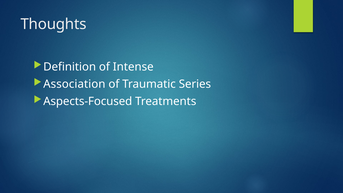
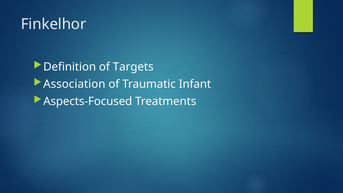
Thoughts: Thoughts -> Finkelhor
Intense: Intense -> Targets
Series: Series -> Infant
